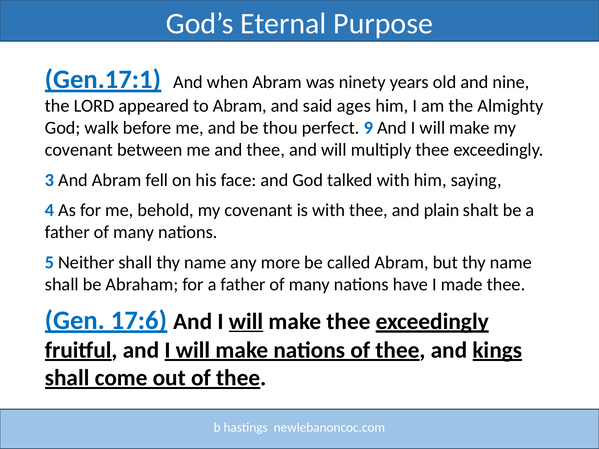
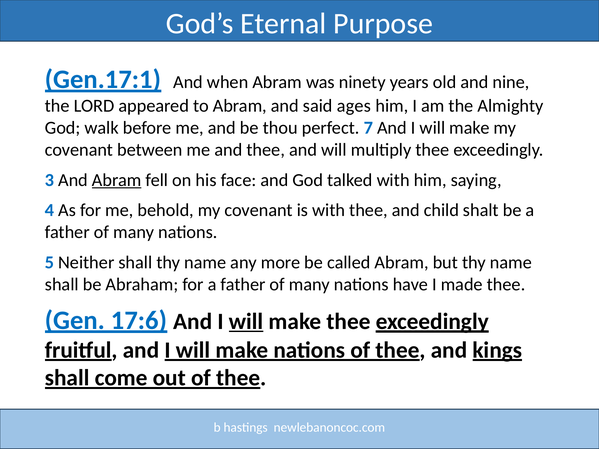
9: 9 -> 7
Abram at (117, 180) underline: none -> present
plain: plain -> child
